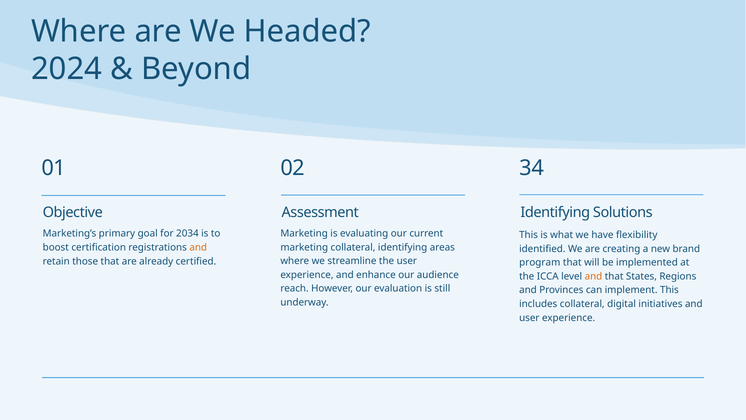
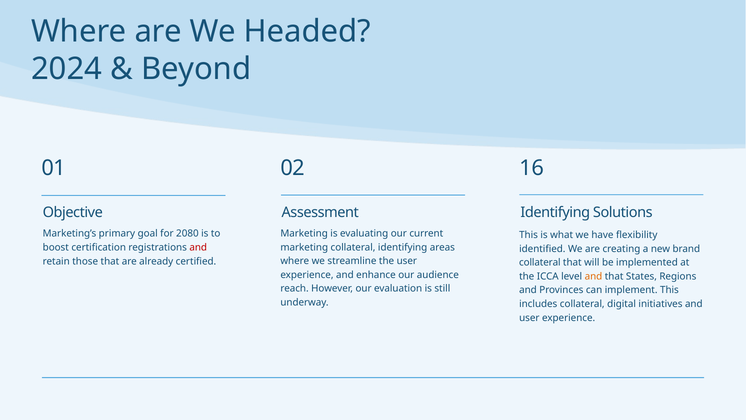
34: 34 -> 16
2034: 2034 -> 2080
and at (198, 247) colour: orange -> red
program at (540, 262): program -> collateral
